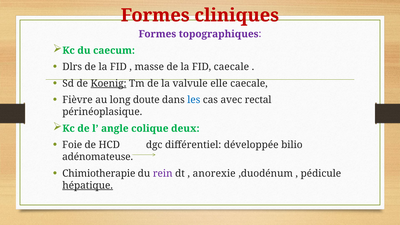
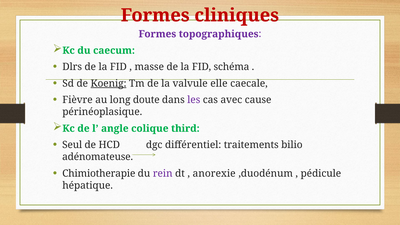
FID caecale: caecale -> schéma
les colour: blue -> purple
rectal: rectal -> cause
deux: deux -> third
Foie: Foie -> Seul
développée: développée -> traitements
hépatique underline: present -> none
